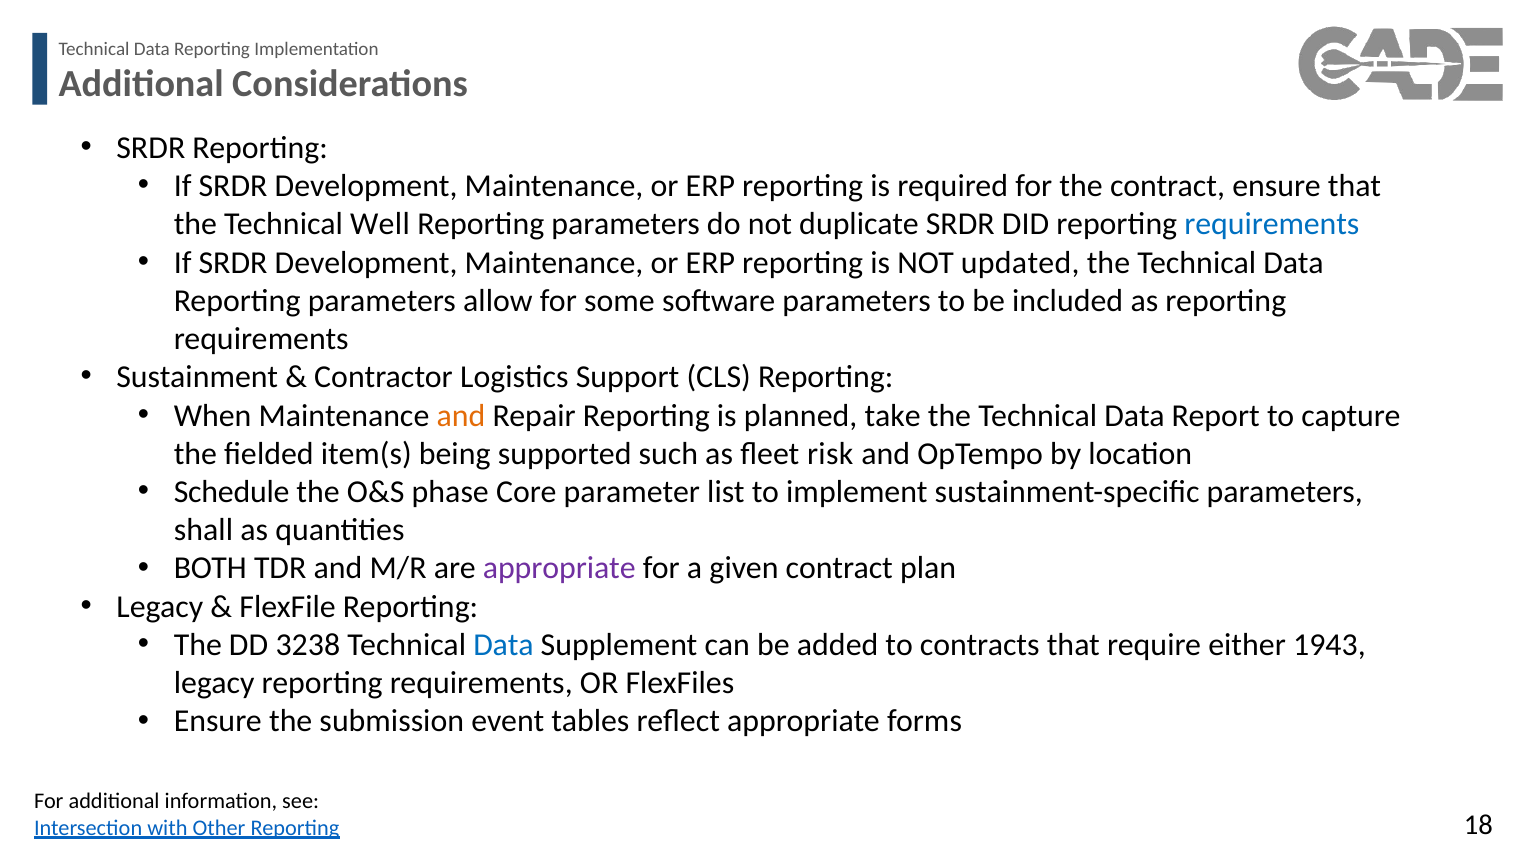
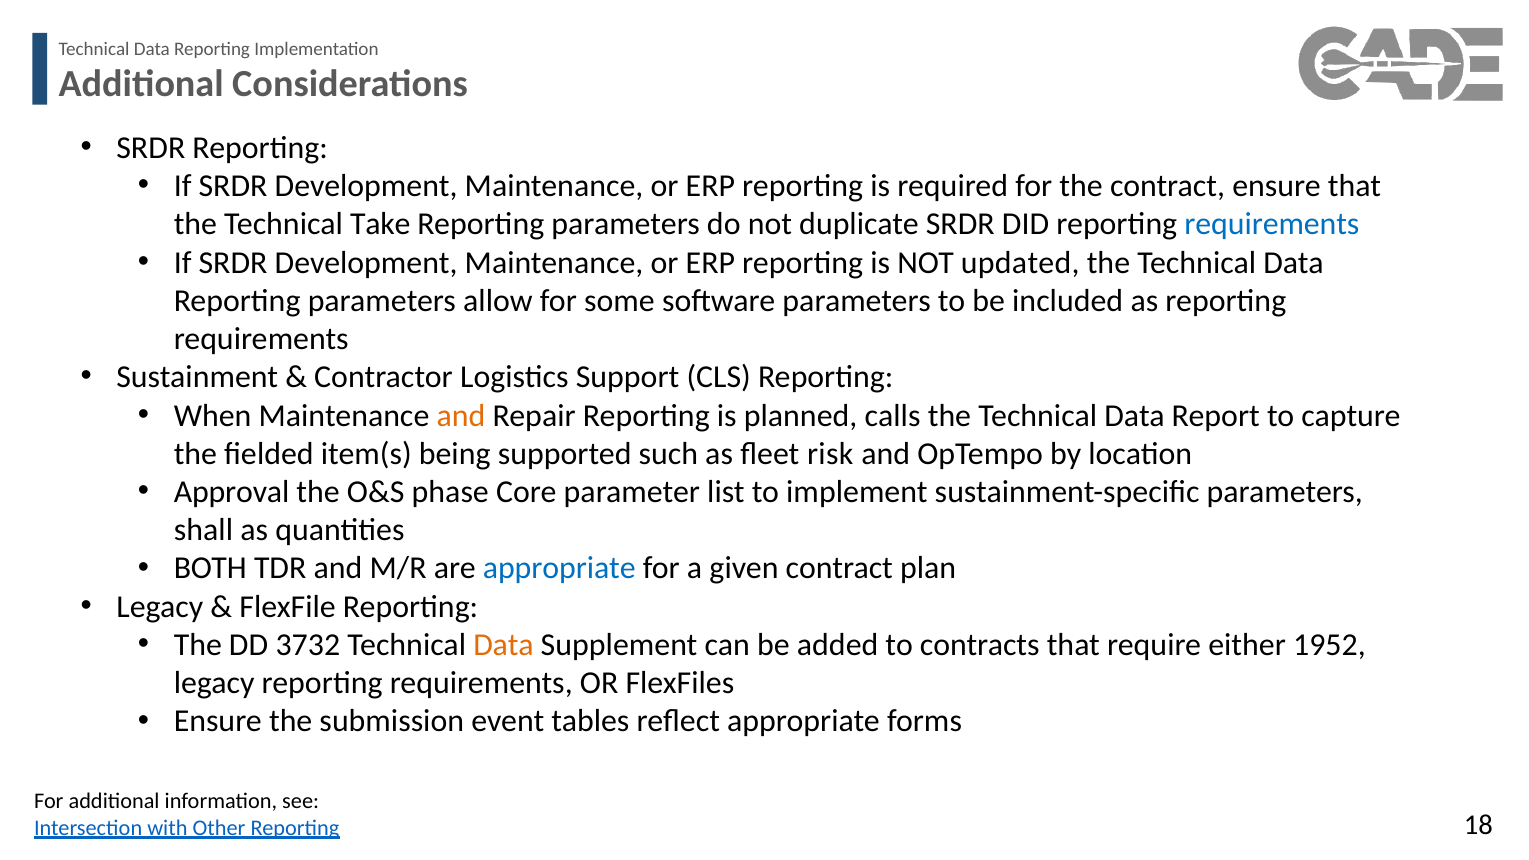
Well: Well -> Take
take: take -> calls
Schedule: Schedule -> Approval
appropriate at (559, 568) colour: purple -> blue
3238: 3238 -> 3732
Data at (503, 645) colour: blue -> orange
1943: 1943 -> 1952
